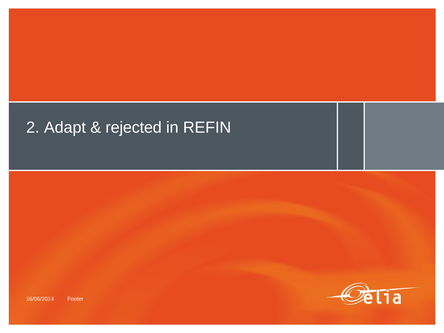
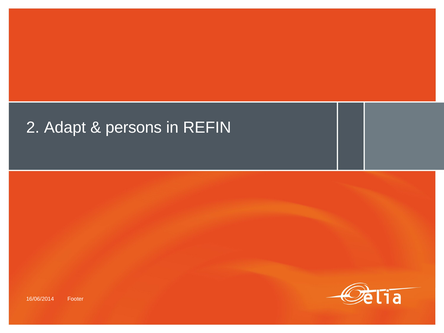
rejected: rejected -> persons
